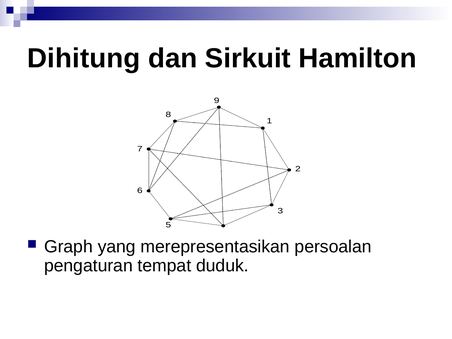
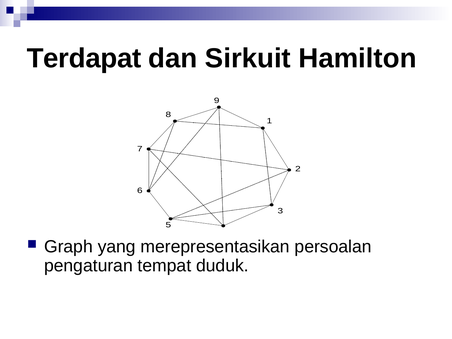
Dihitung: Dihitung -> Terdapat
